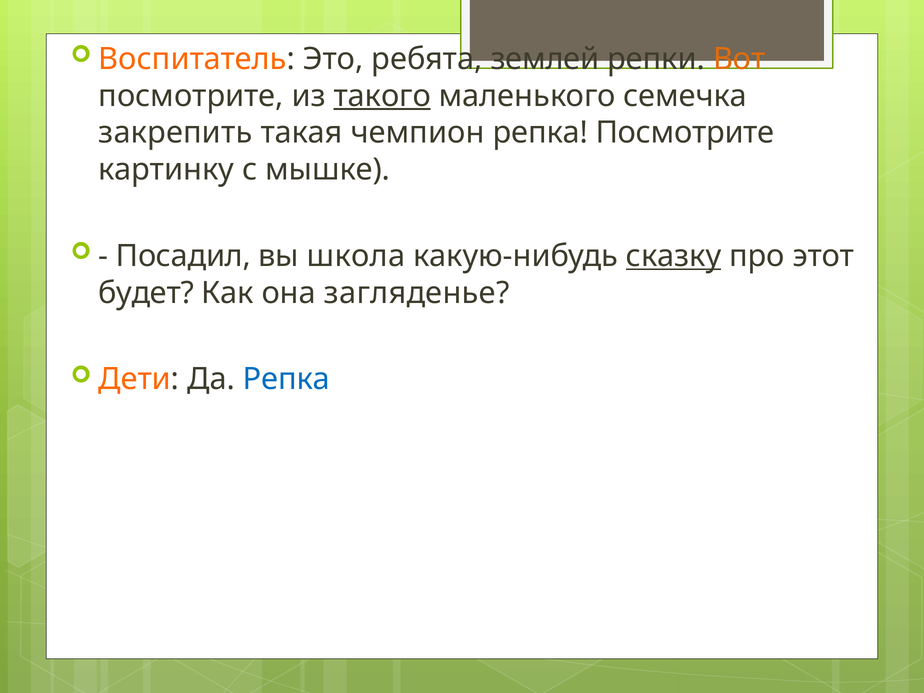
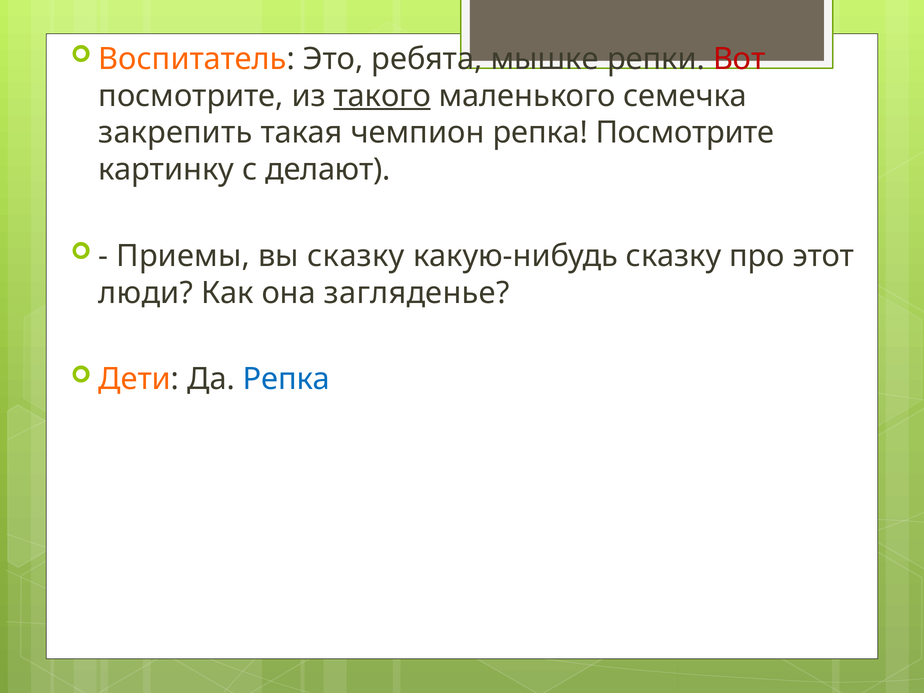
землей: землей -> мышке
Вот colour: orange -> red
мышке: мышке -> делают
Посадил: Посадил -> Приемы
вы школа: школа -> сказку
сказку at (674, 256) underline: present -> none
будет: будет -> люди
